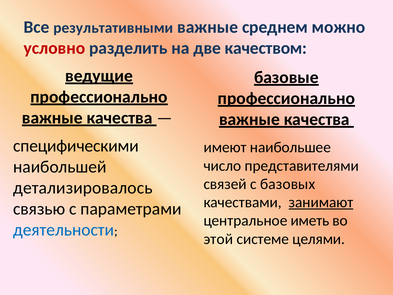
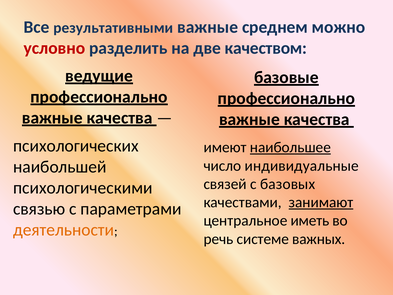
специфическими: специфическими -> психологических
наибольшее underline: none -> present
представителями: представителями -> индивидуальные
детализировалось: детализировалось -> психологическими
деятельности colour: blue -> orange
этой: этой -> речь
целями: целями -> важных
